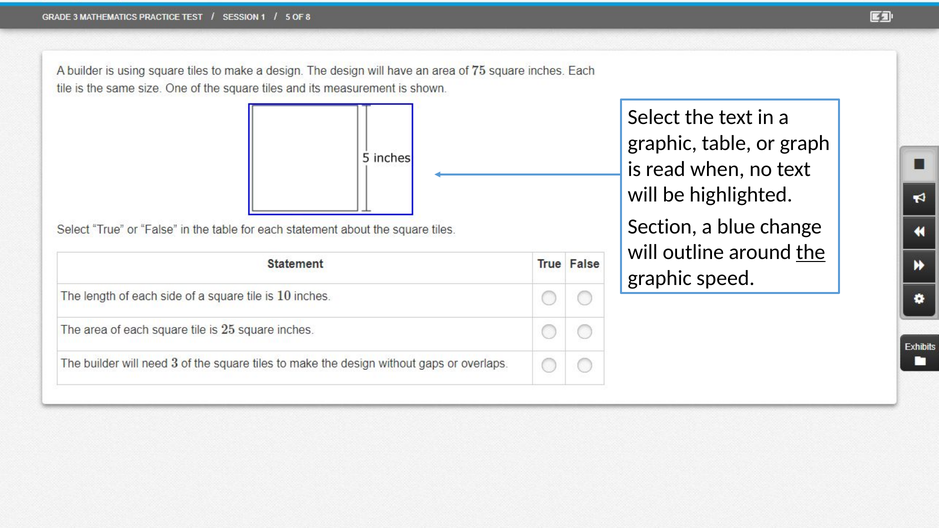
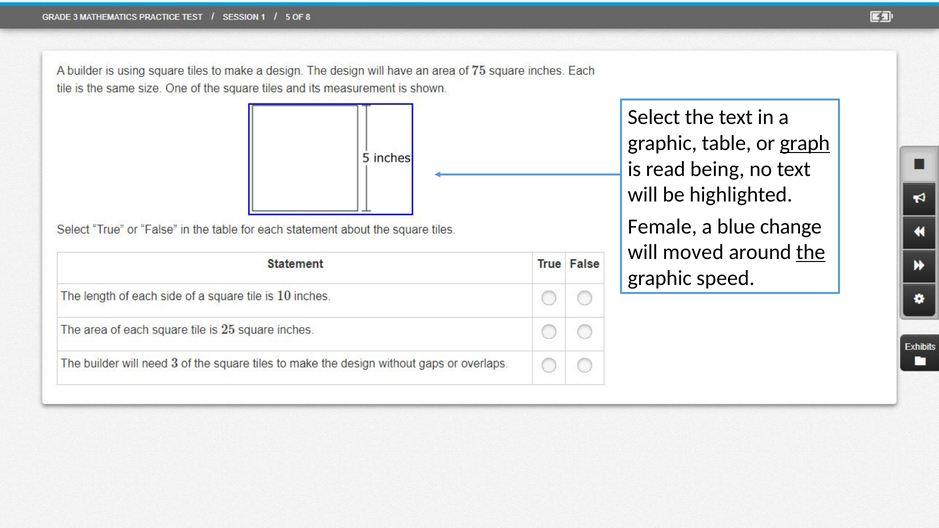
graph underline: none -> present
when: when -> being
Section: Section -> Female
outline: outline -> moved
